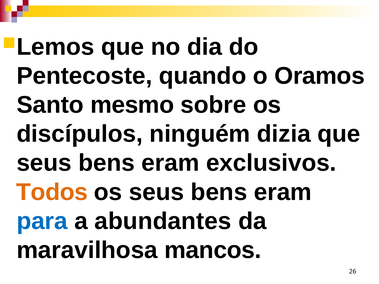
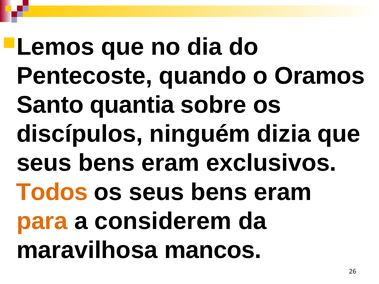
mesmo: mesmo -> quantia
para colour: blue -> orange
abundantes: abundantes -> considerem
